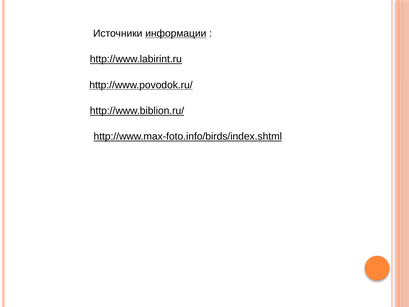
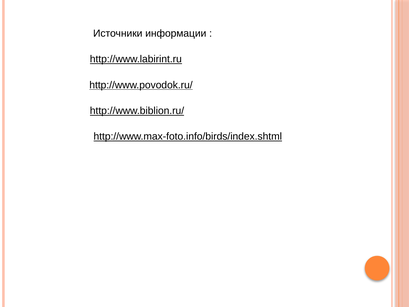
информации underline: present -> none
